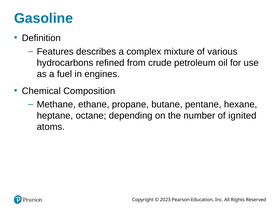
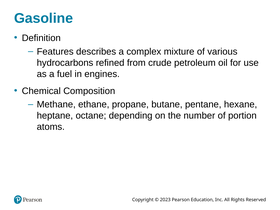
ignited: ignited -> portion
